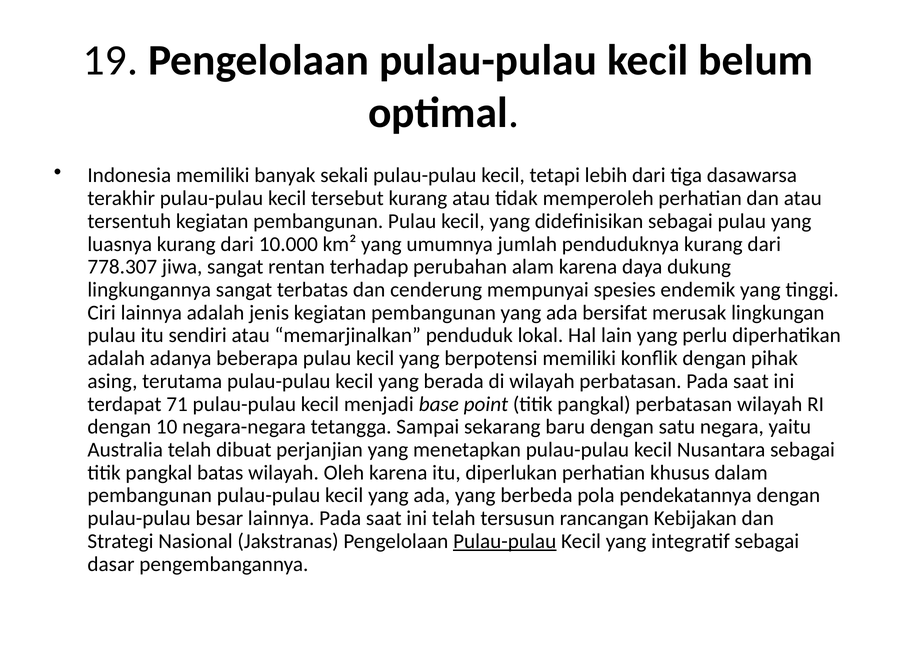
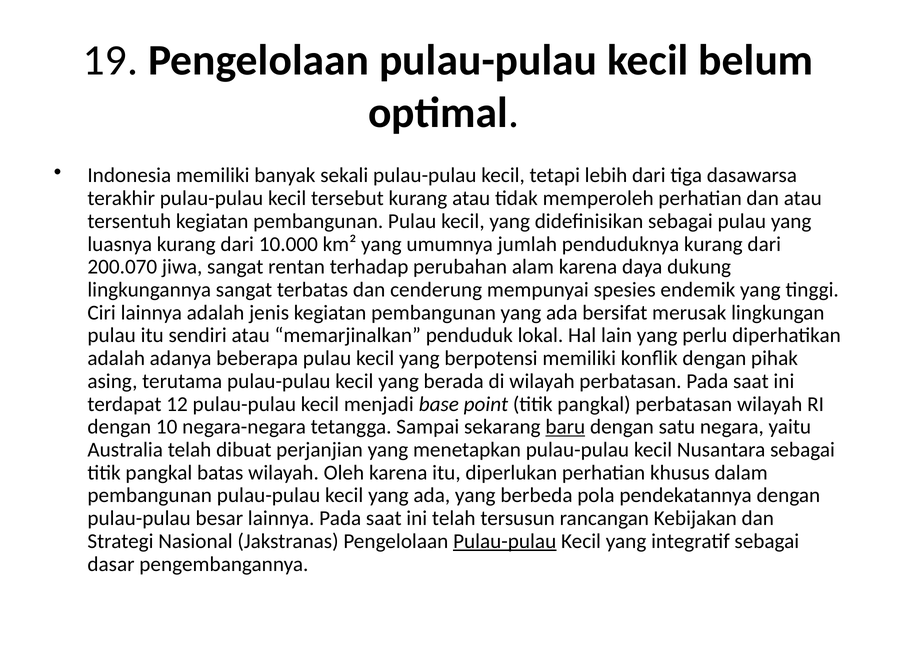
778.307: 778.307 -> 200.070
71: 71 -> 12
baru underline: none -> present
